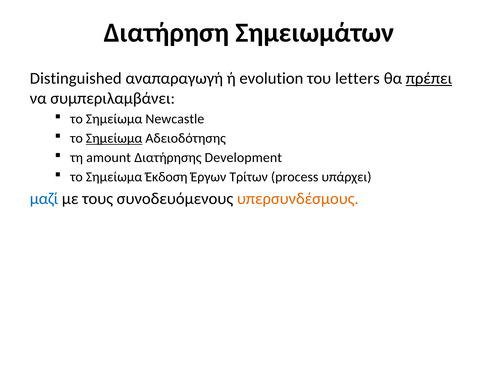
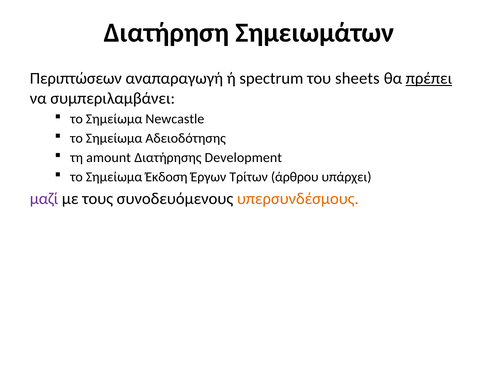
Distinguished: Distinguished -> Περιπτώσεων
evolution: evolution -> spectrum
letters: letters -> sheets
Σημείωμα at (114, 139) underline: present -> none
process: process -> άρθρου
μαζί colour: blue -> purple
